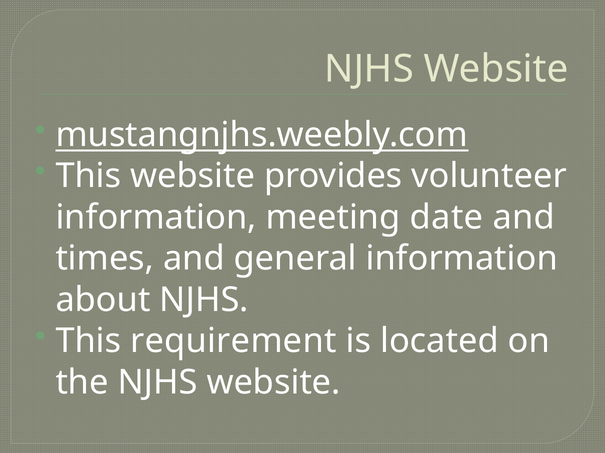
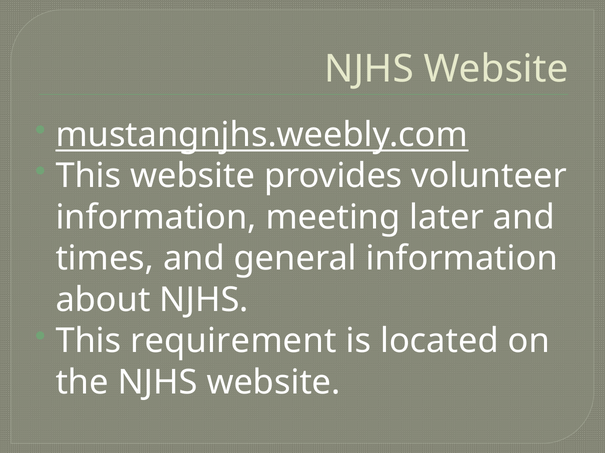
date: date -> later
